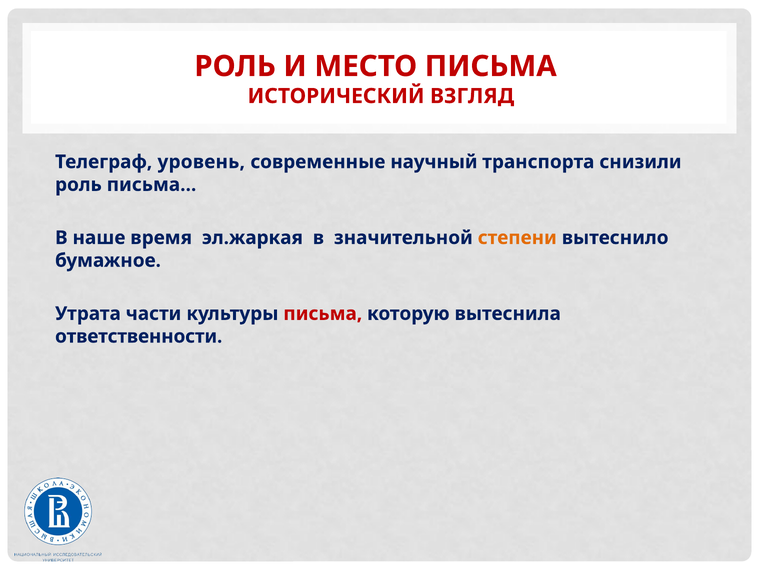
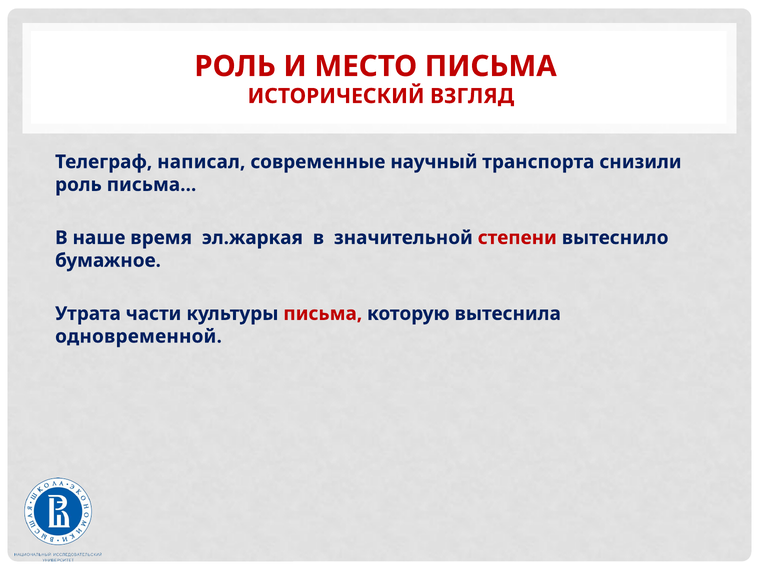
уровень: уровень -> написал
степени colour: orange -> red
ответственности: ответственности -> одновременной
